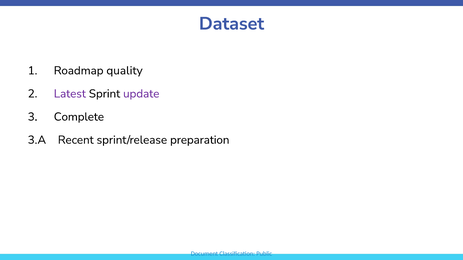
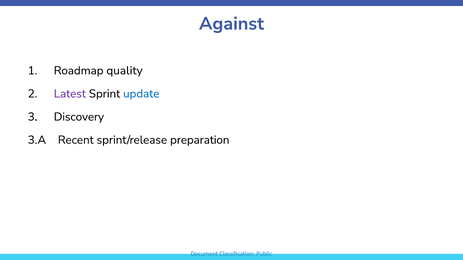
Dataset: Dataset -> Against
update colour: purple -> blue
Complete: Complete -> Discovery
